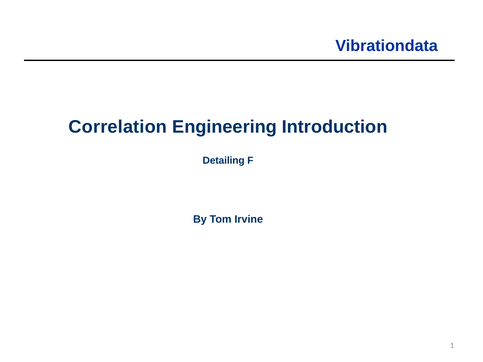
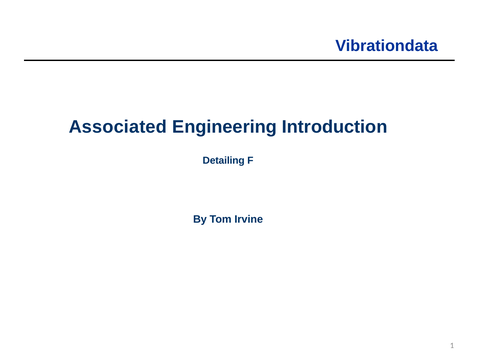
Correlation: Correlation -> Associated
